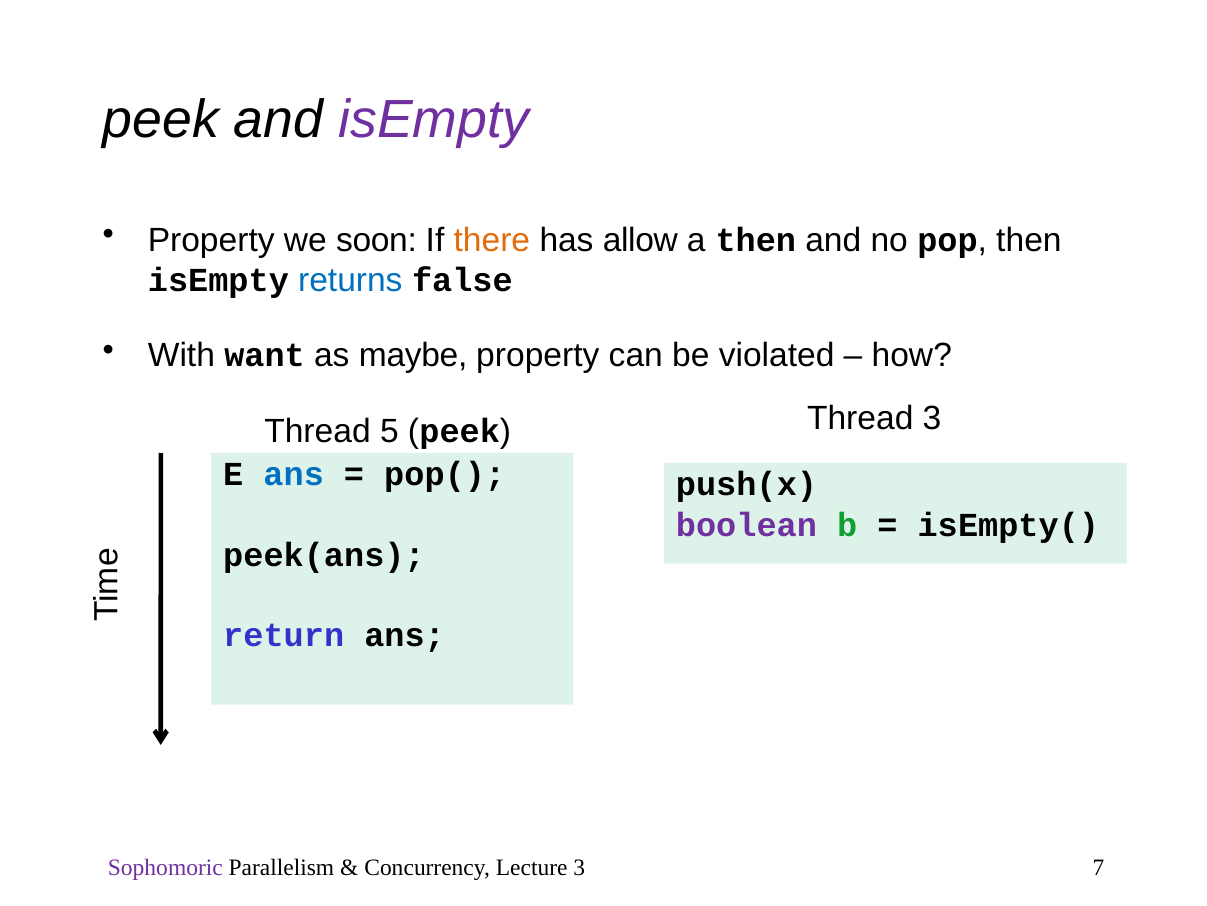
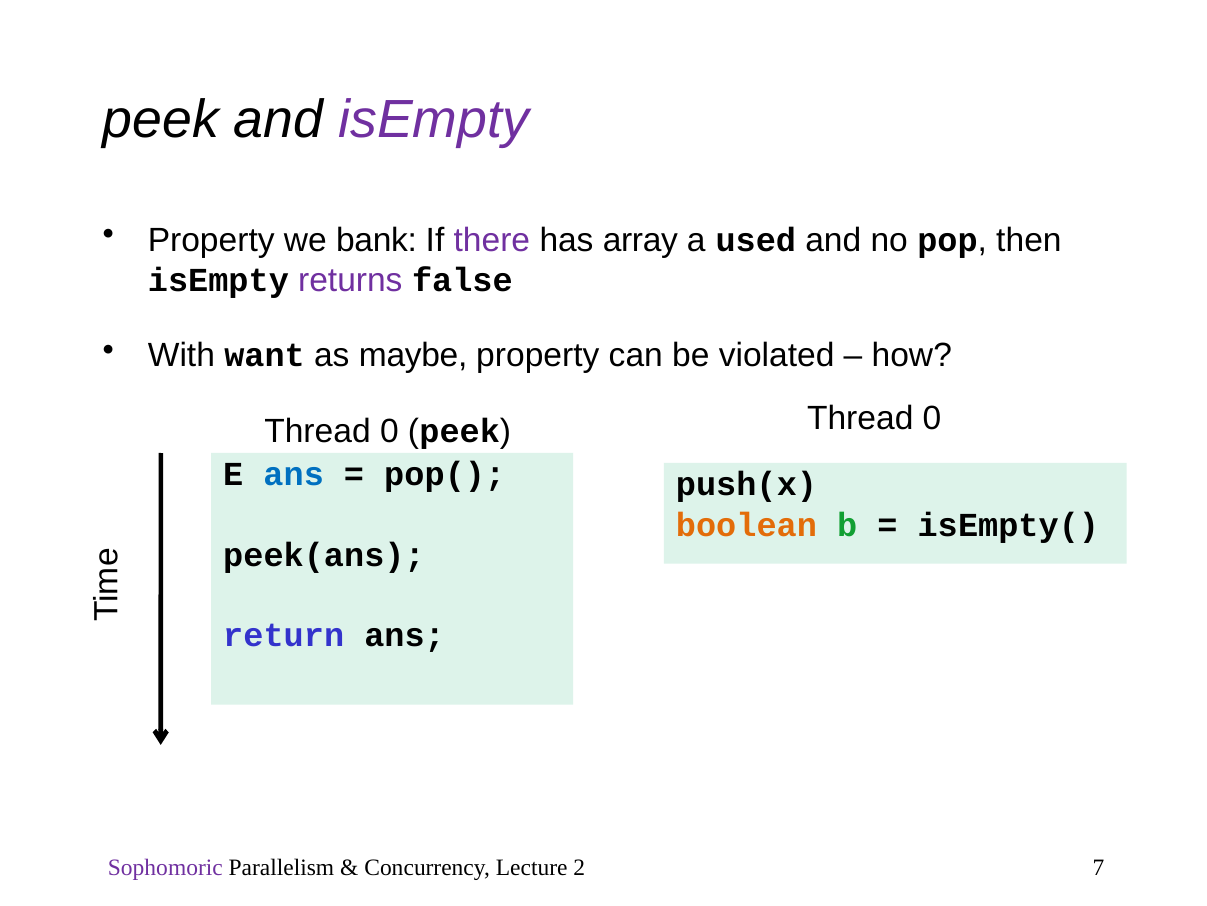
soon: soon -> bank
there colour: orange -> purple
allow: allow -> array
a then: then -> used
returns colour: blue -> purple
3 at (932, 418): 3 -> 0
5 at (389, 431): 5 -> 0
boolean colour: purple -> orange
Lecture 3: 3 -> 2
